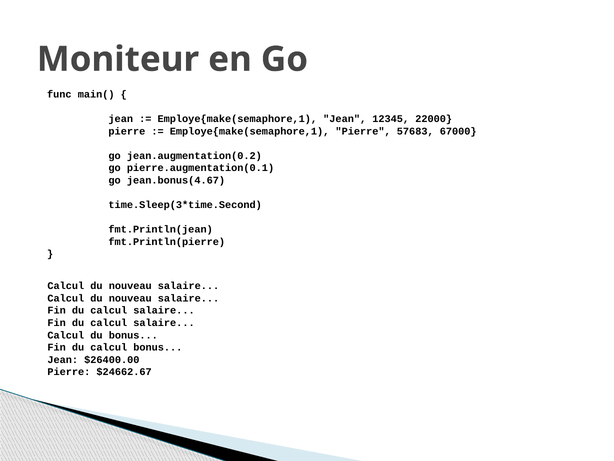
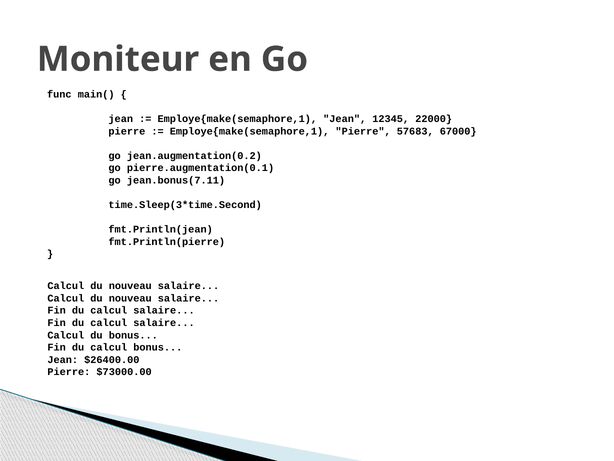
jean.bonus(4.67: jean.bonus(4.67 -> jean.bonus(7.11
$24662.67: $24662.67 -> $73000.00
